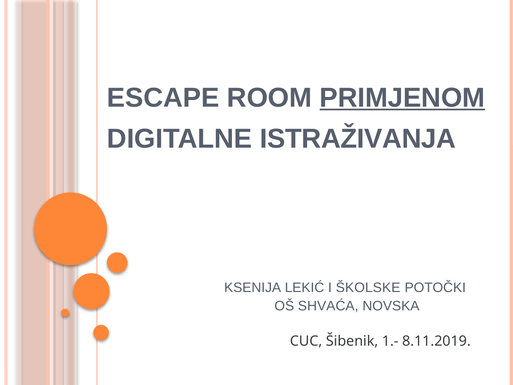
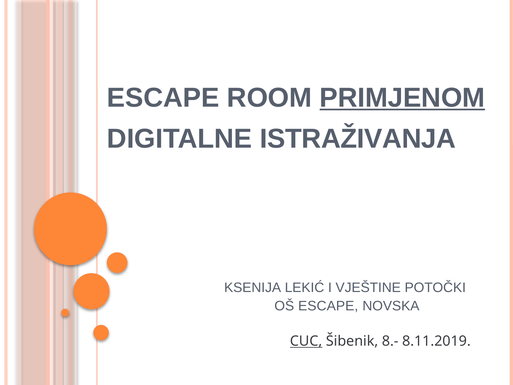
ŠKOLSKE: ŠKOLSKE -> VJEŠTINE
OŠ SHVAĆA: SHVAĆA -> ESCAPE
CUC underline: none -> present
1.-: 1.- -> 8.-
